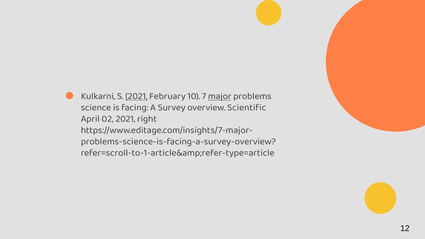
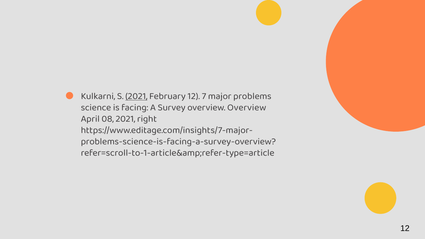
February 10: 10 -> 12
major underline: present -> none
overview Scientific: Scientific -> Overview
02: 02 -> 08
